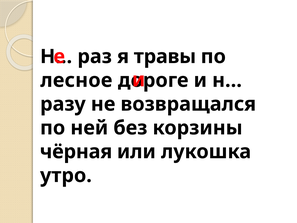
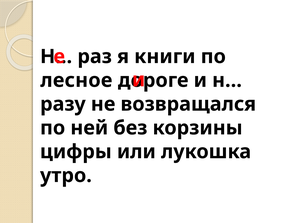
травы: травы -> книги
чёрная: чёрная -> цифры
